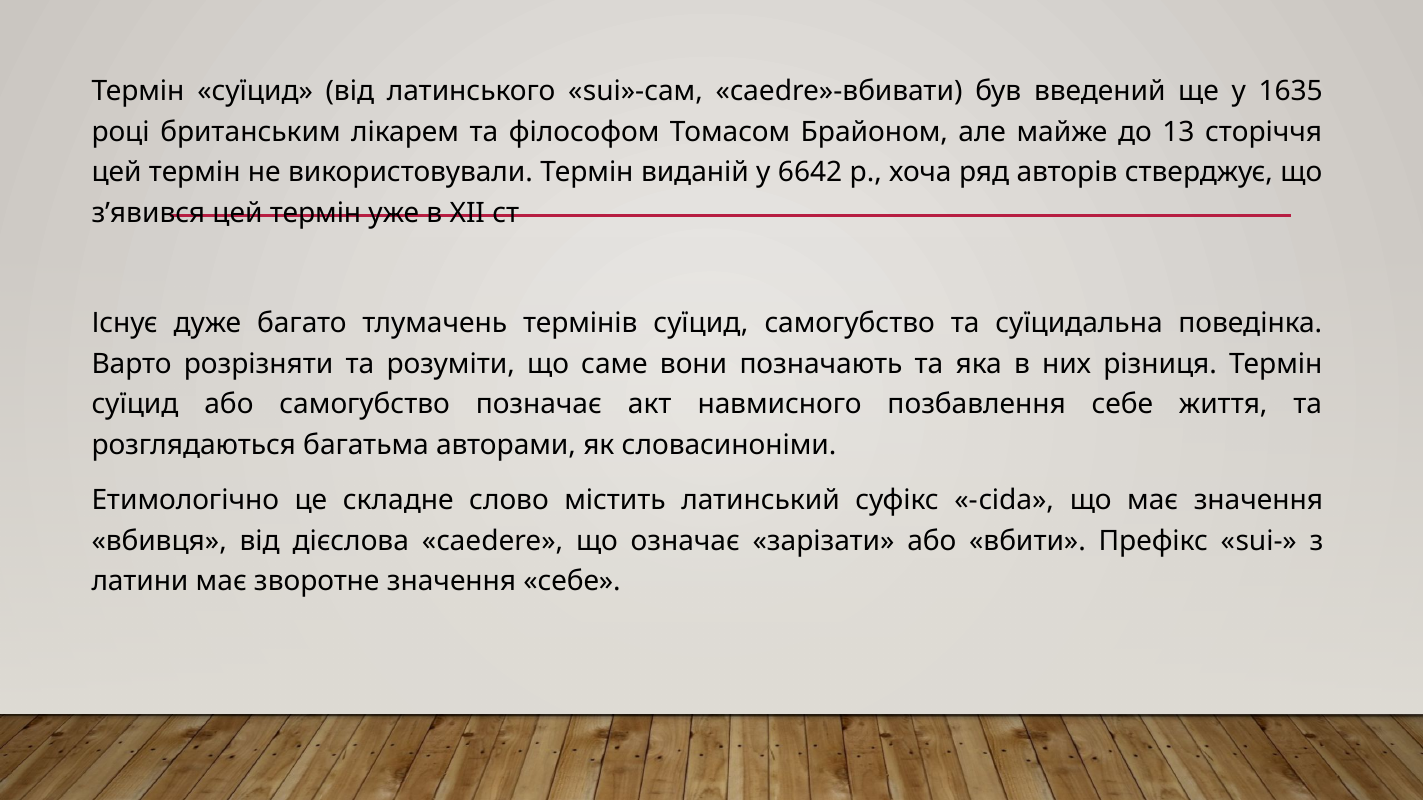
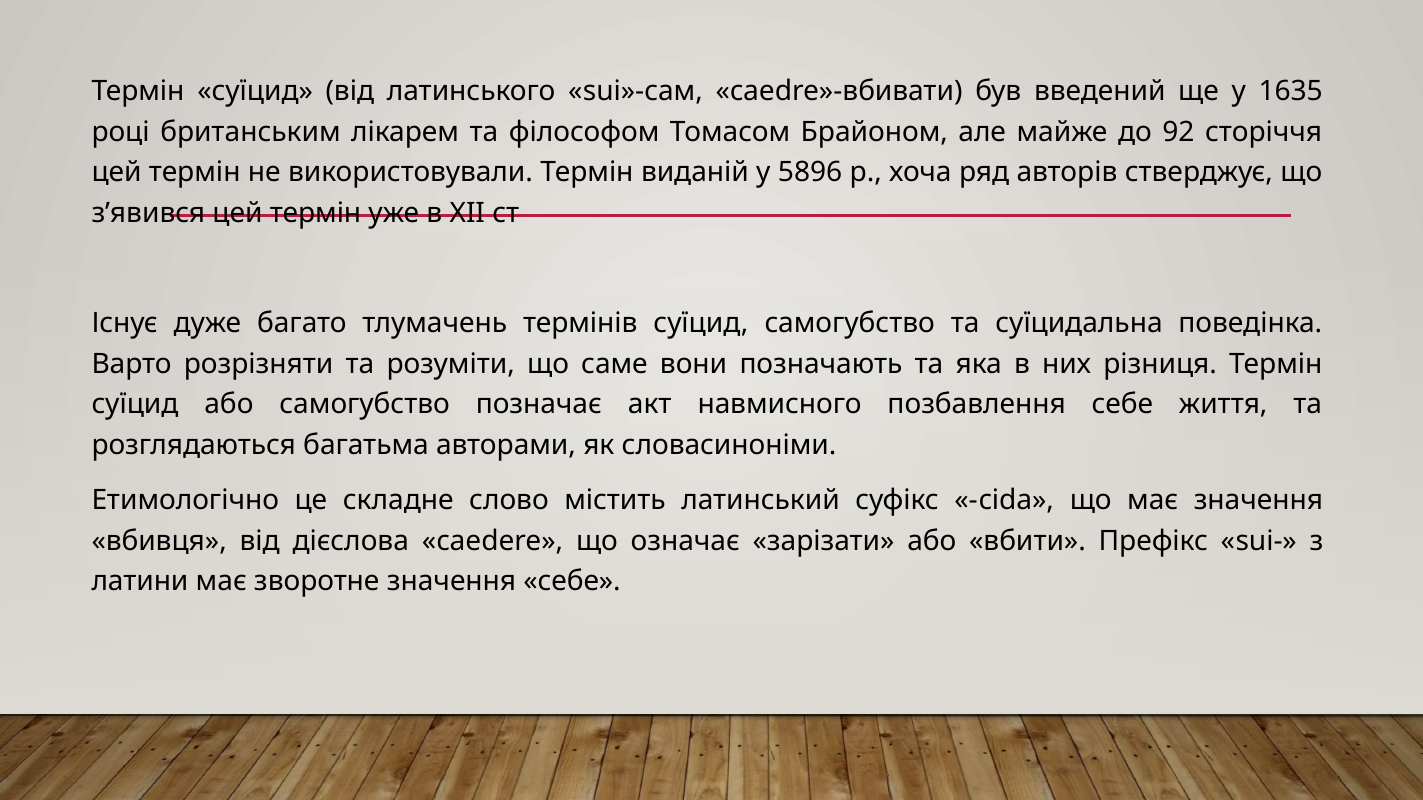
13: 13 -> 92
6642: 6642 -> 5896
